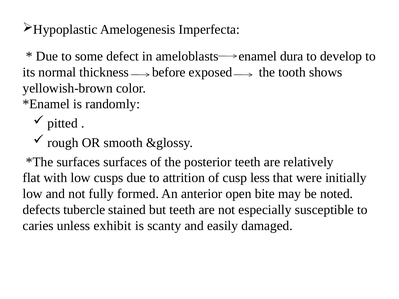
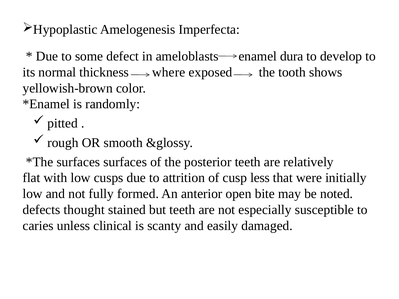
before: before -> where
tubercle: tubercle -> thought
exhibit: exhibit -> clinical
